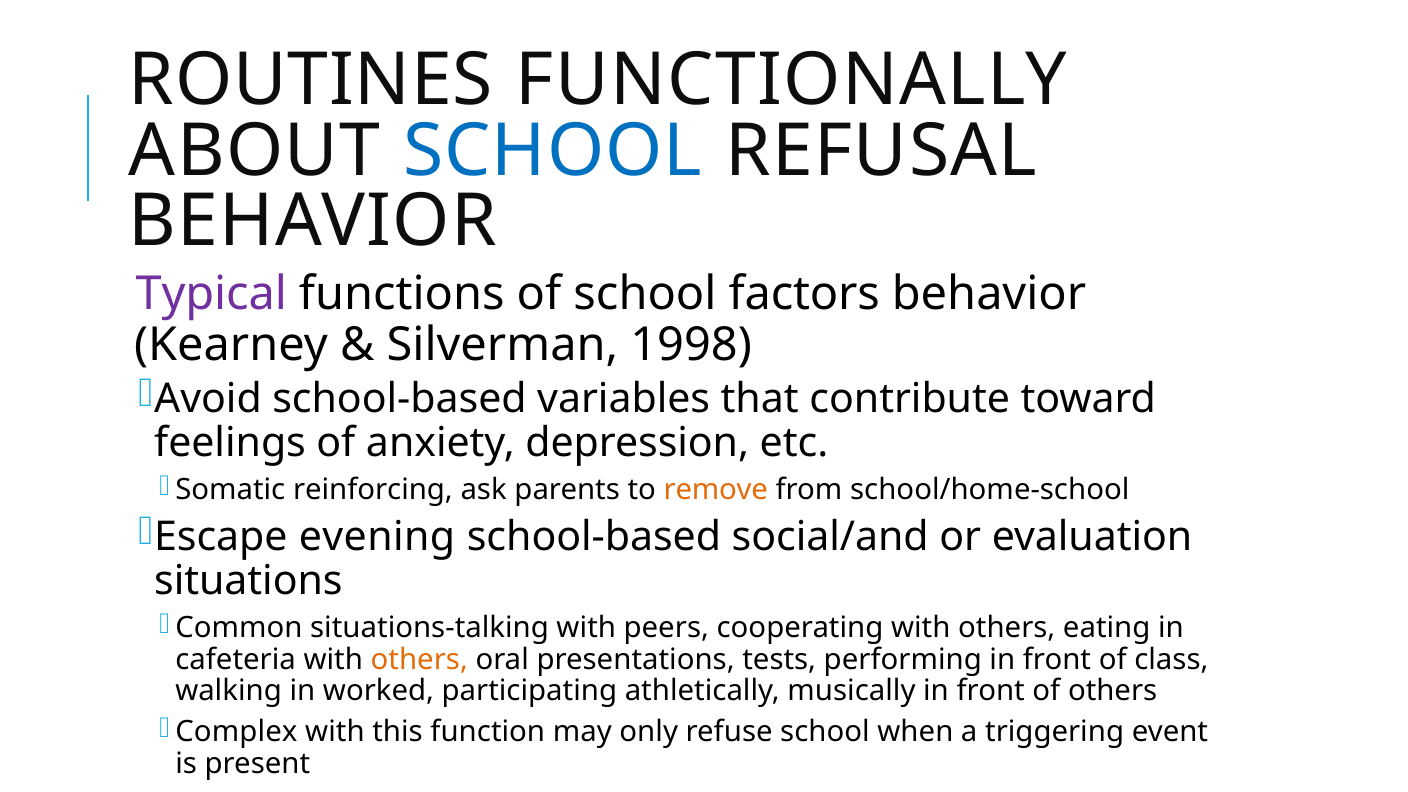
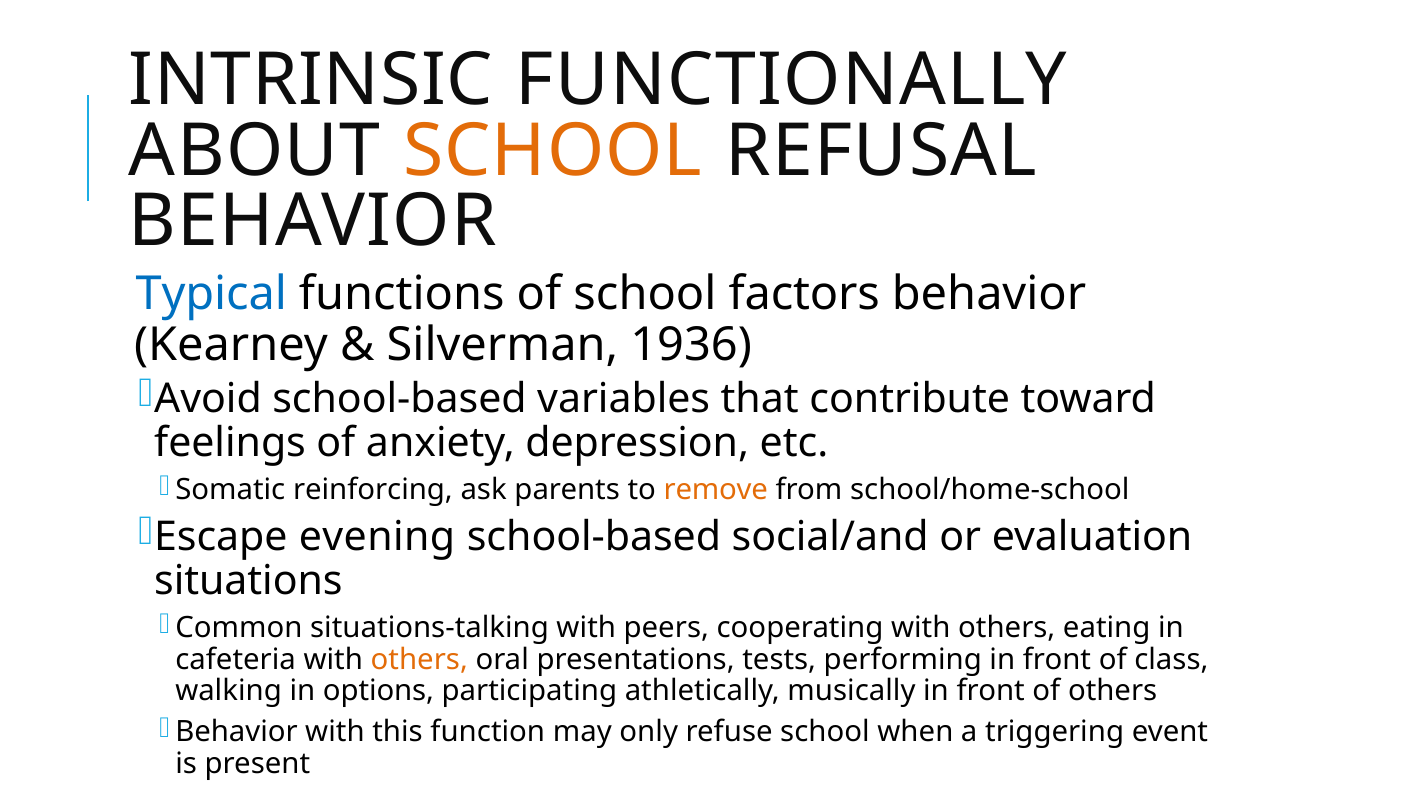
ROUTINES: ROUTINES -> INTRINSIC
SCHOOL at (553, 151) colour: blue -> orange
Typical colour: purple -> blue
1998: 1998 -> 1936
worked: worked -> options
Complex at (236, 732): Complex -> Behavior
